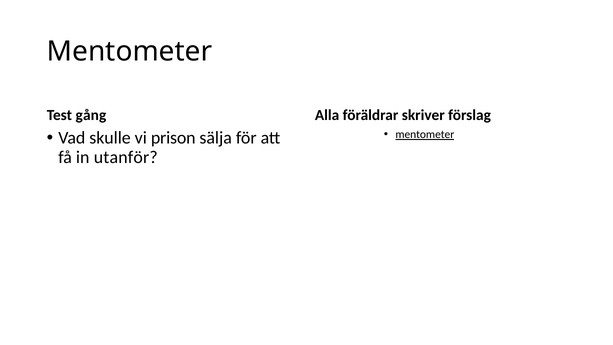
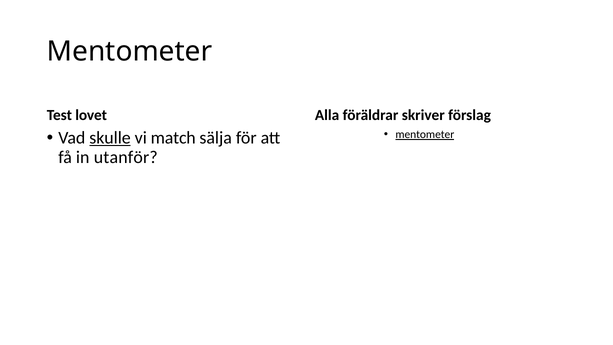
gång: gång -> lovet
skulle underline: none -> present
prison: prison -> match
